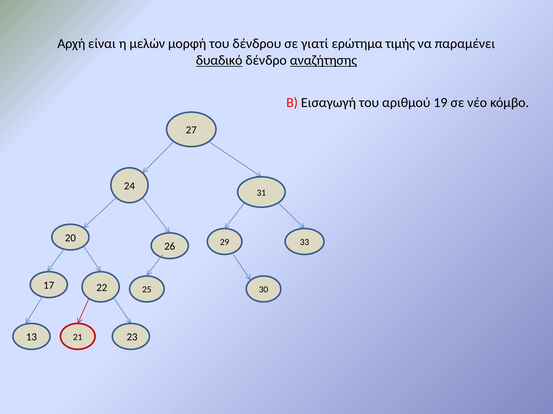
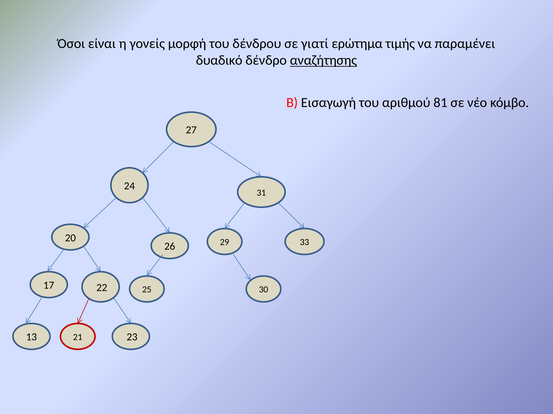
Αρχή: Αρχή -> Όσοι
μελών: μελών -> γονείς
δυαδικό underline: present -> none
19: 19 -> 81
